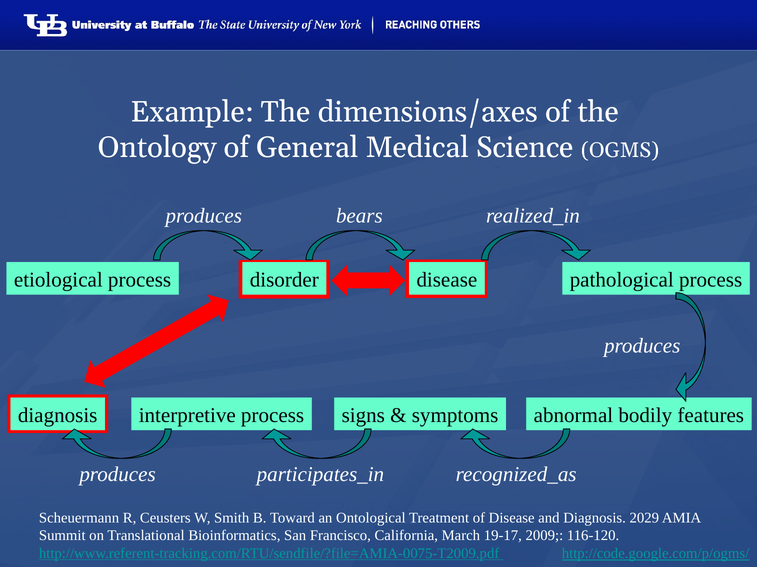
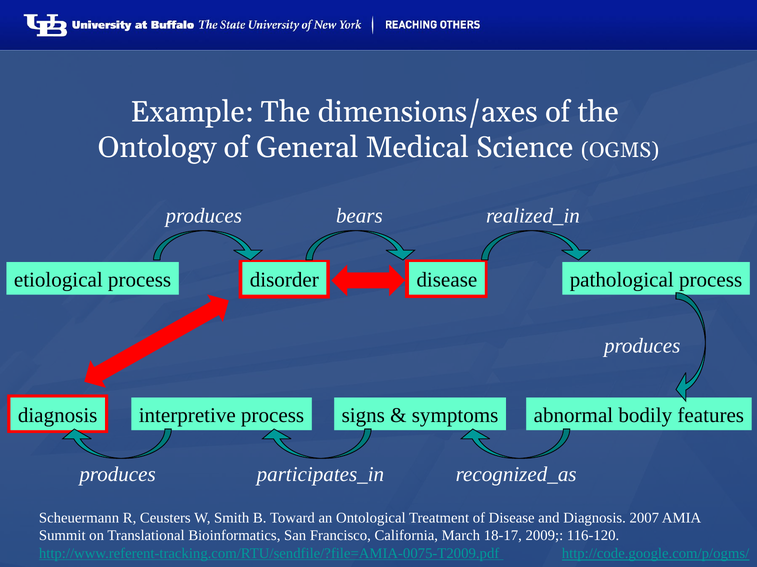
2029: 2029 -> 2007
19-17: 19-17 -> 18-17
